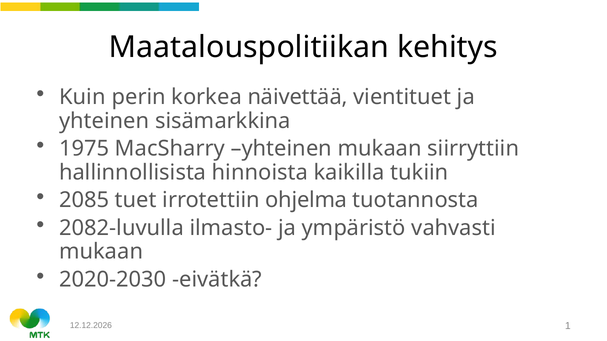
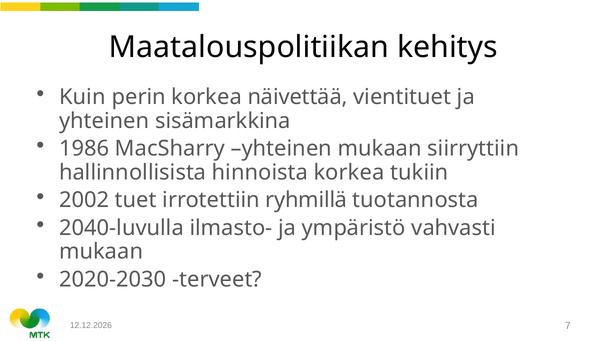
1975: 1975 -> 1986
hinnoista kaikilla: kaikilla -> korkea
2085: 2085 -> 2002
ohjelma: ohjelma -> ryhmillä
2082-luvulla: 2082-luvulla -> 2040-luvulla
eivätkä: eivätkä -> terveet
1: 1 -> 7
